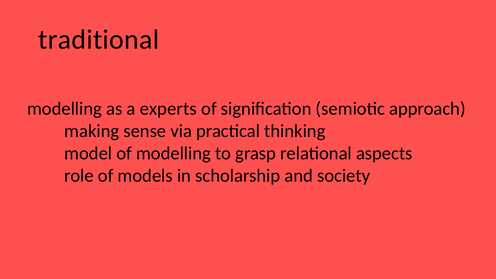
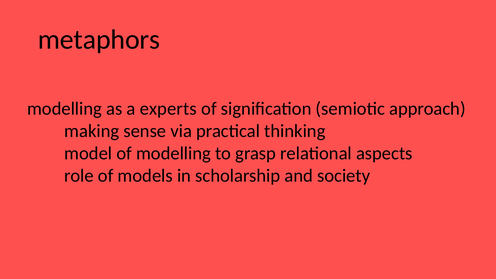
traditional: traditional -> metaphors
